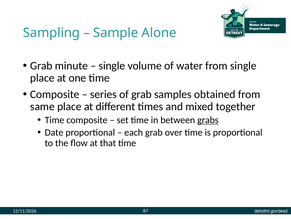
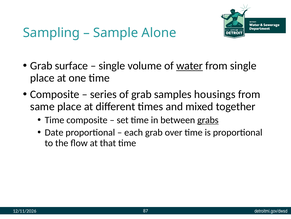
minute: minute -> surface
water underline: none -> present
obtained: obtained -> housings
